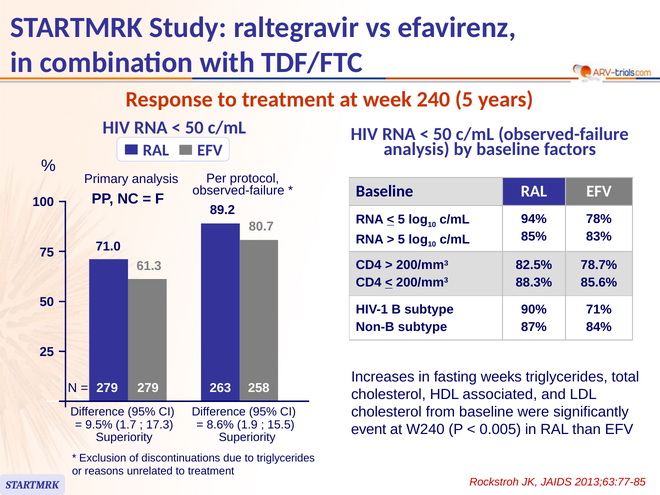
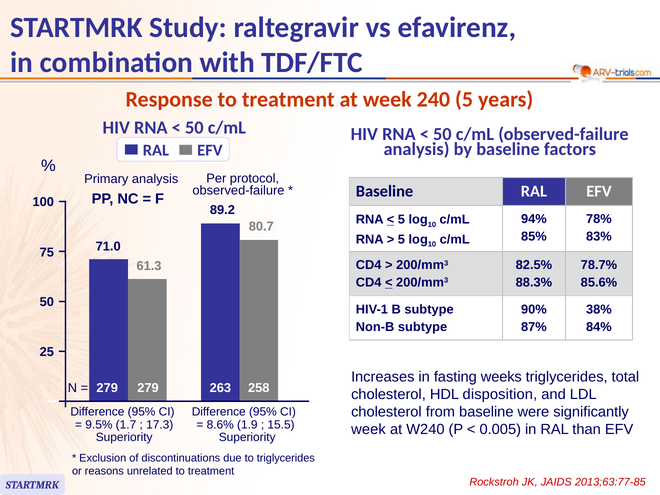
71%: 71% -> 38%
associated: associated -> disposition
event at (369, 429): event -> week
